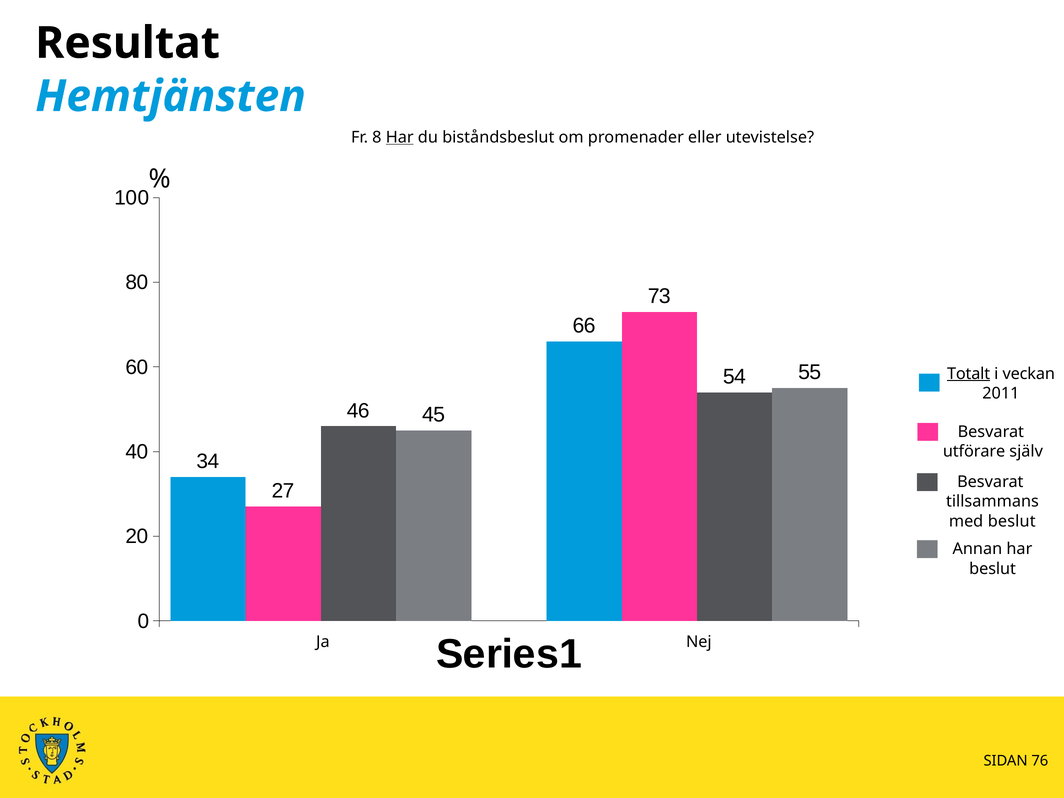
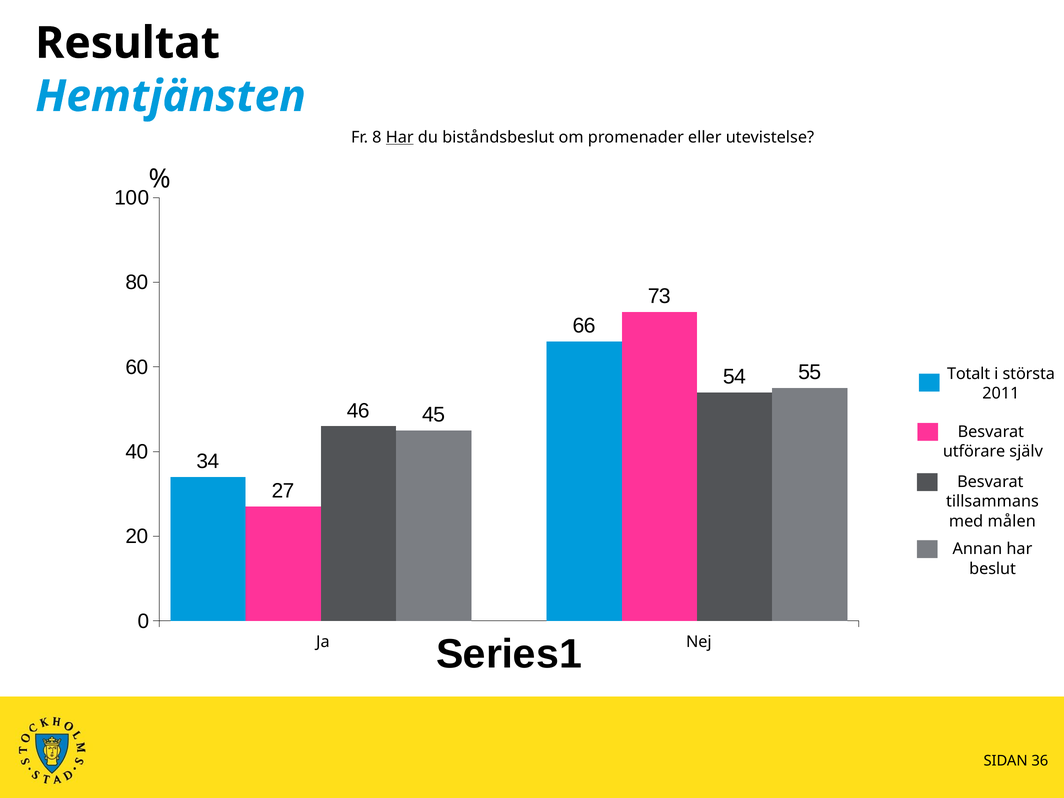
Totalt underline: present -> none
veckan: veckan -> största
med beslut: beslut -> målen
76: 76 -> 36
